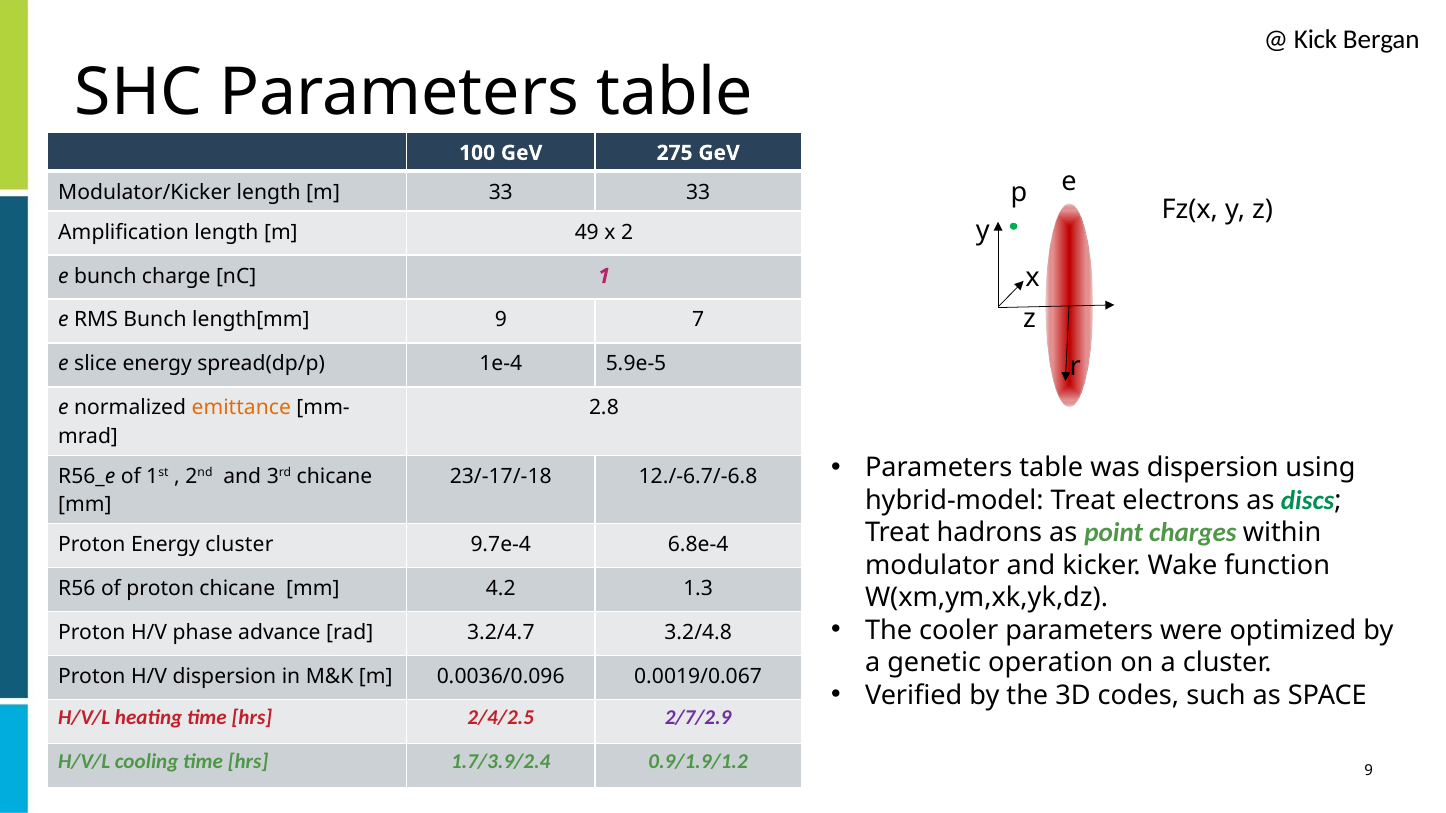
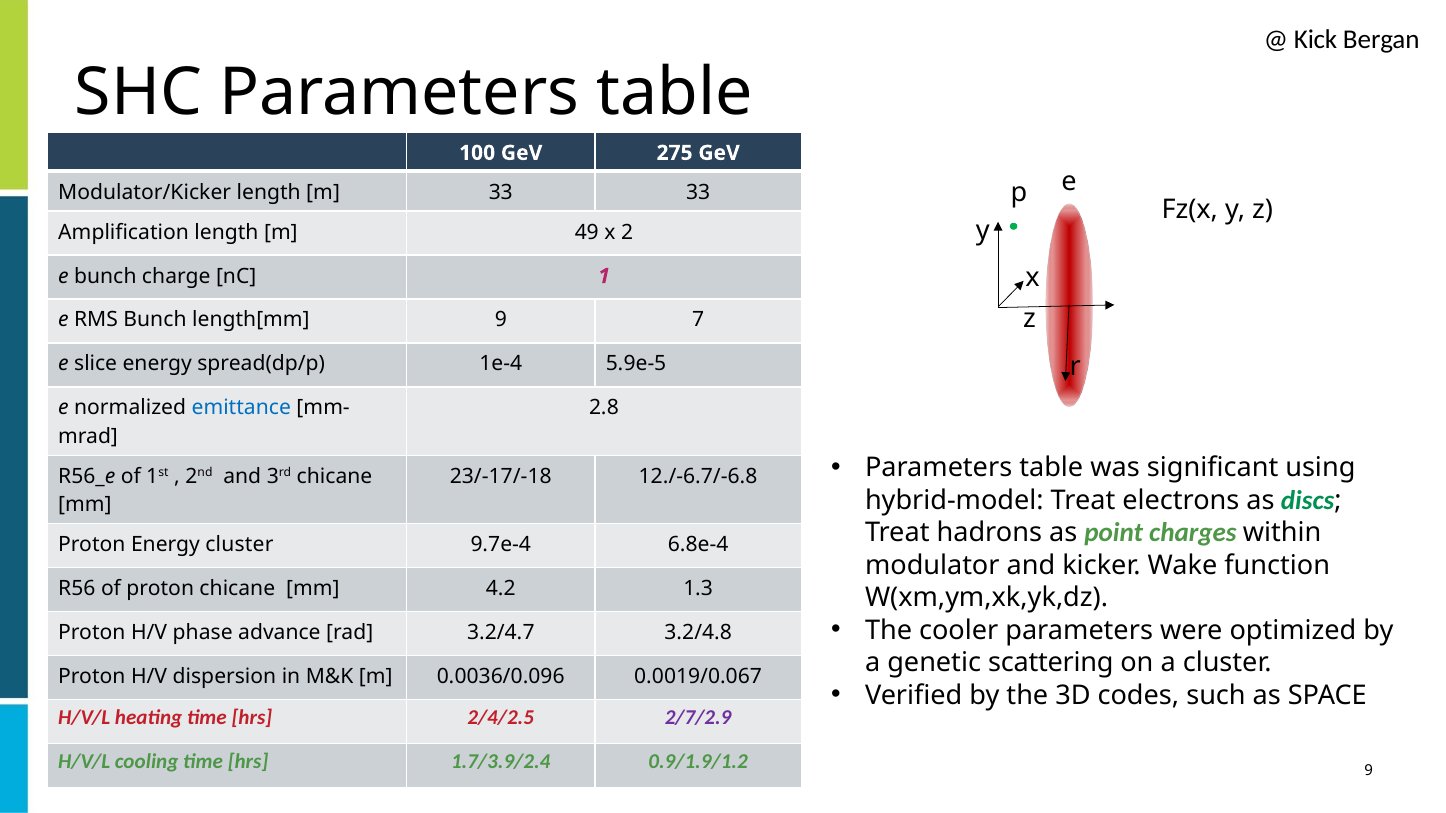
emittance colour: orange -> blue
was dispersion: dispersion -> significant
operation: operation -> scattering
